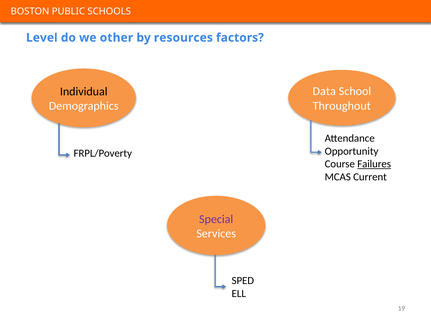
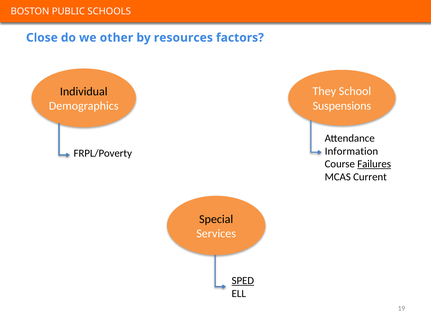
Level: Level -> Close
Data: Data -> They
Throughout: Throughout -> Suspensions
Opportunity: Opportunity -> Information
Special colour: purple -> black
SPED underline: none -> present
